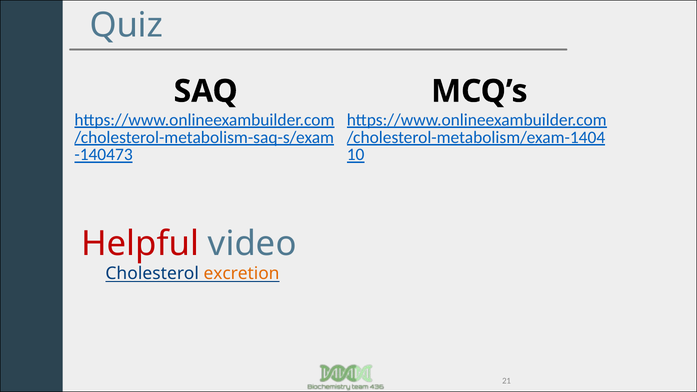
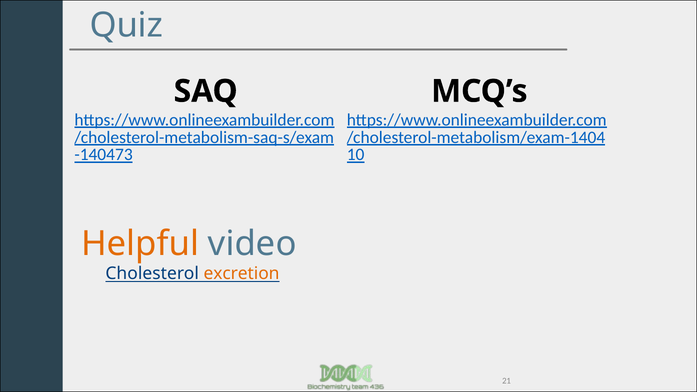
Helpful colour: red -> orange
